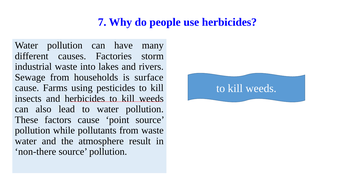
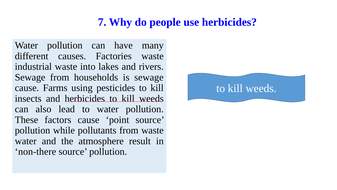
Factories storm: storm -> waste
is surface: surface -> sewage
